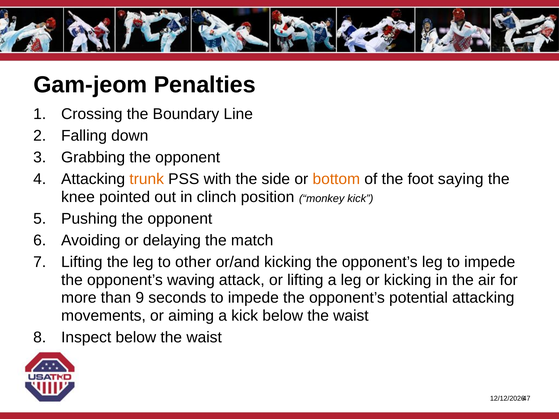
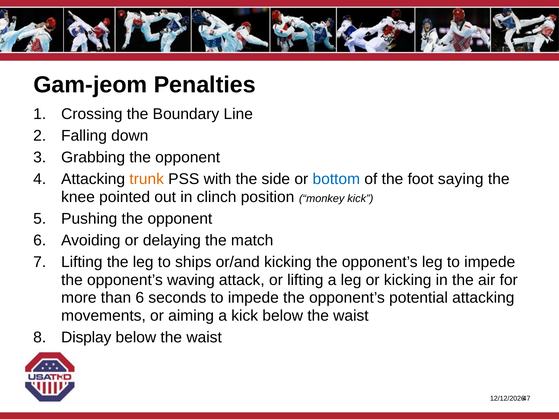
bottom colour: orange -> blue
other: other -> ships
than 9: 9 -> 6
Inspect: Inspect -> Display
